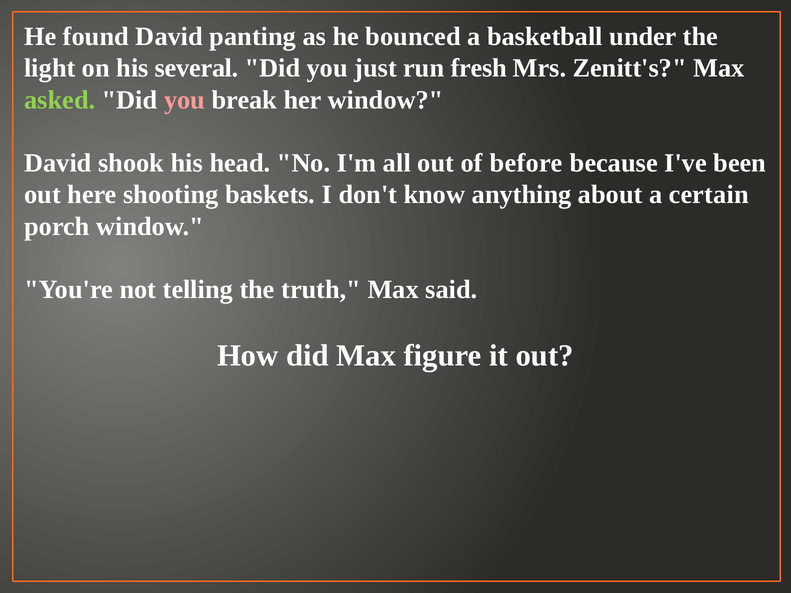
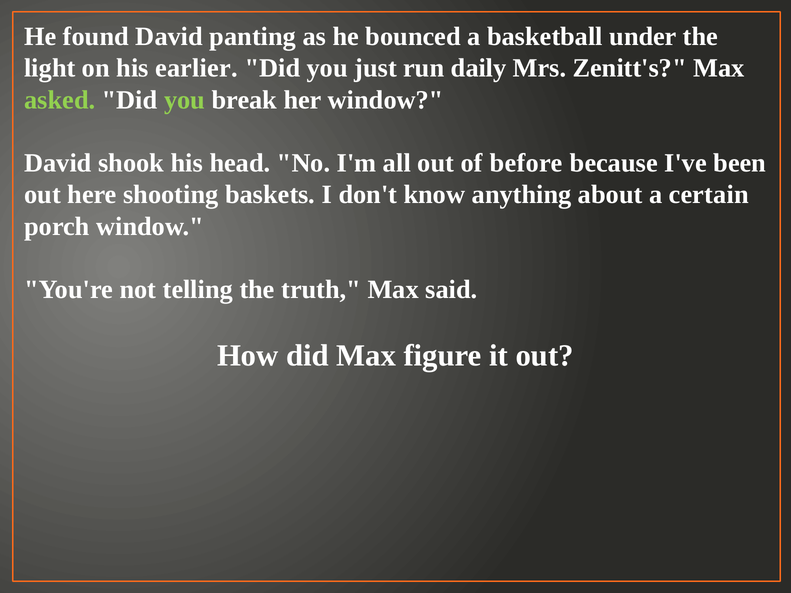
several: several -> earlier
fresh: fresh -> daily
you at (185, 100) colour: pink -> light green
